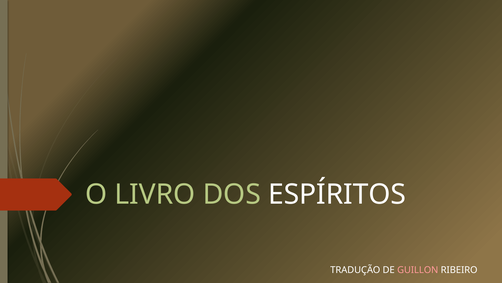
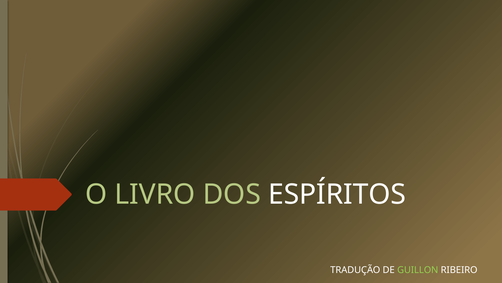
GUILLON colour: pink -> light green
